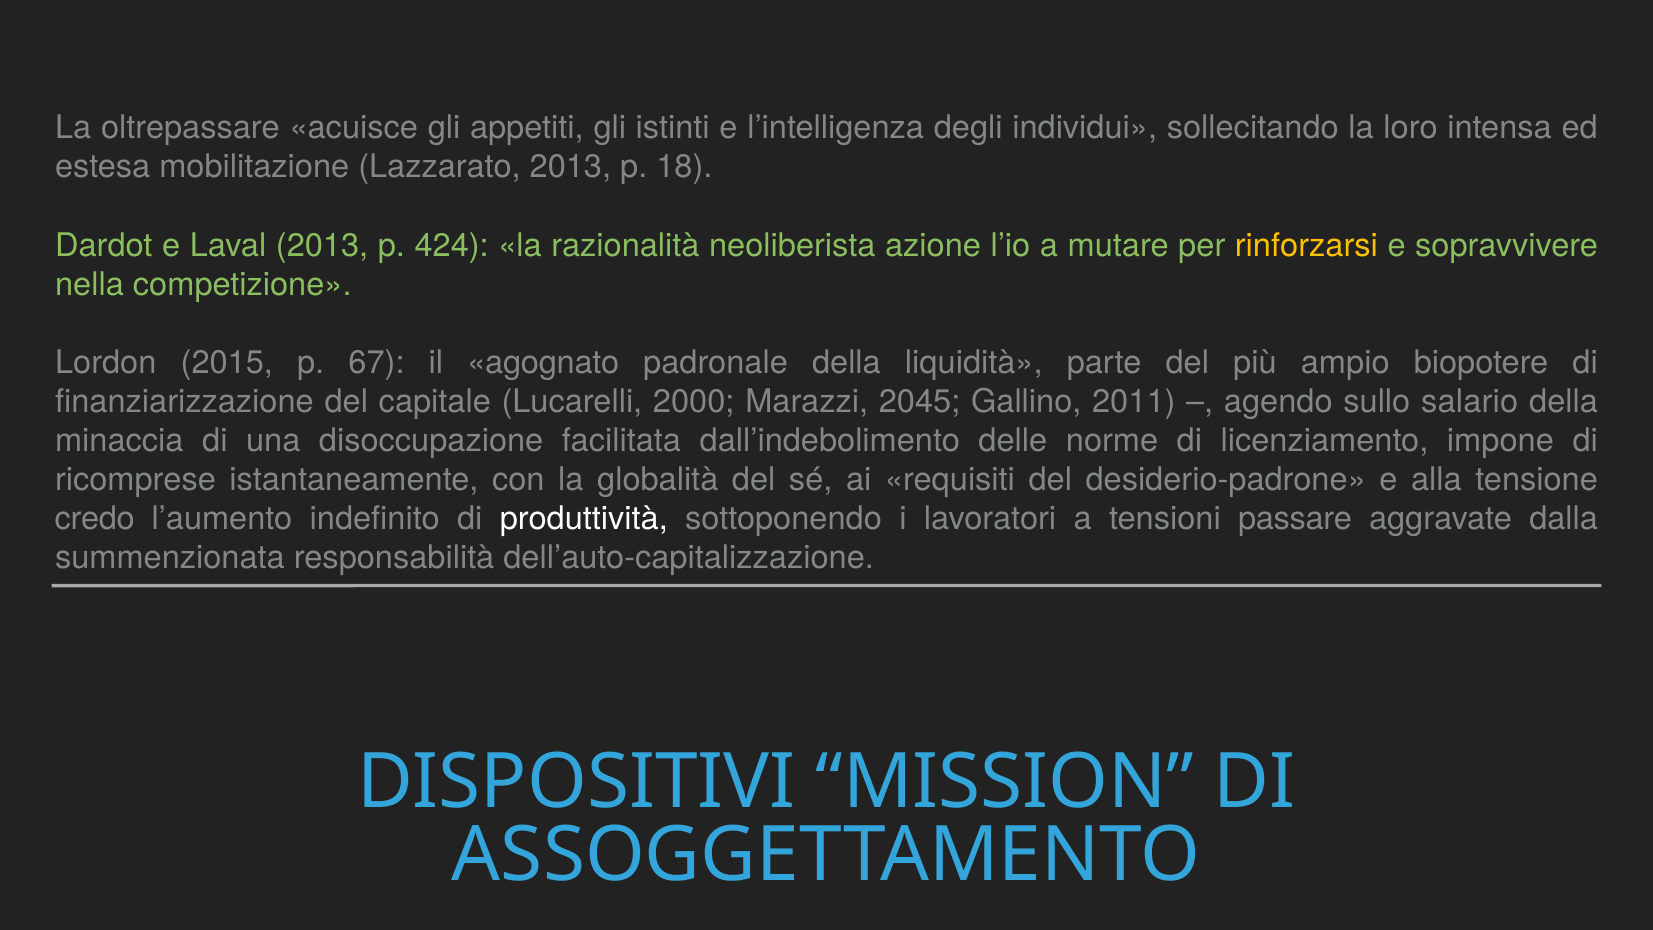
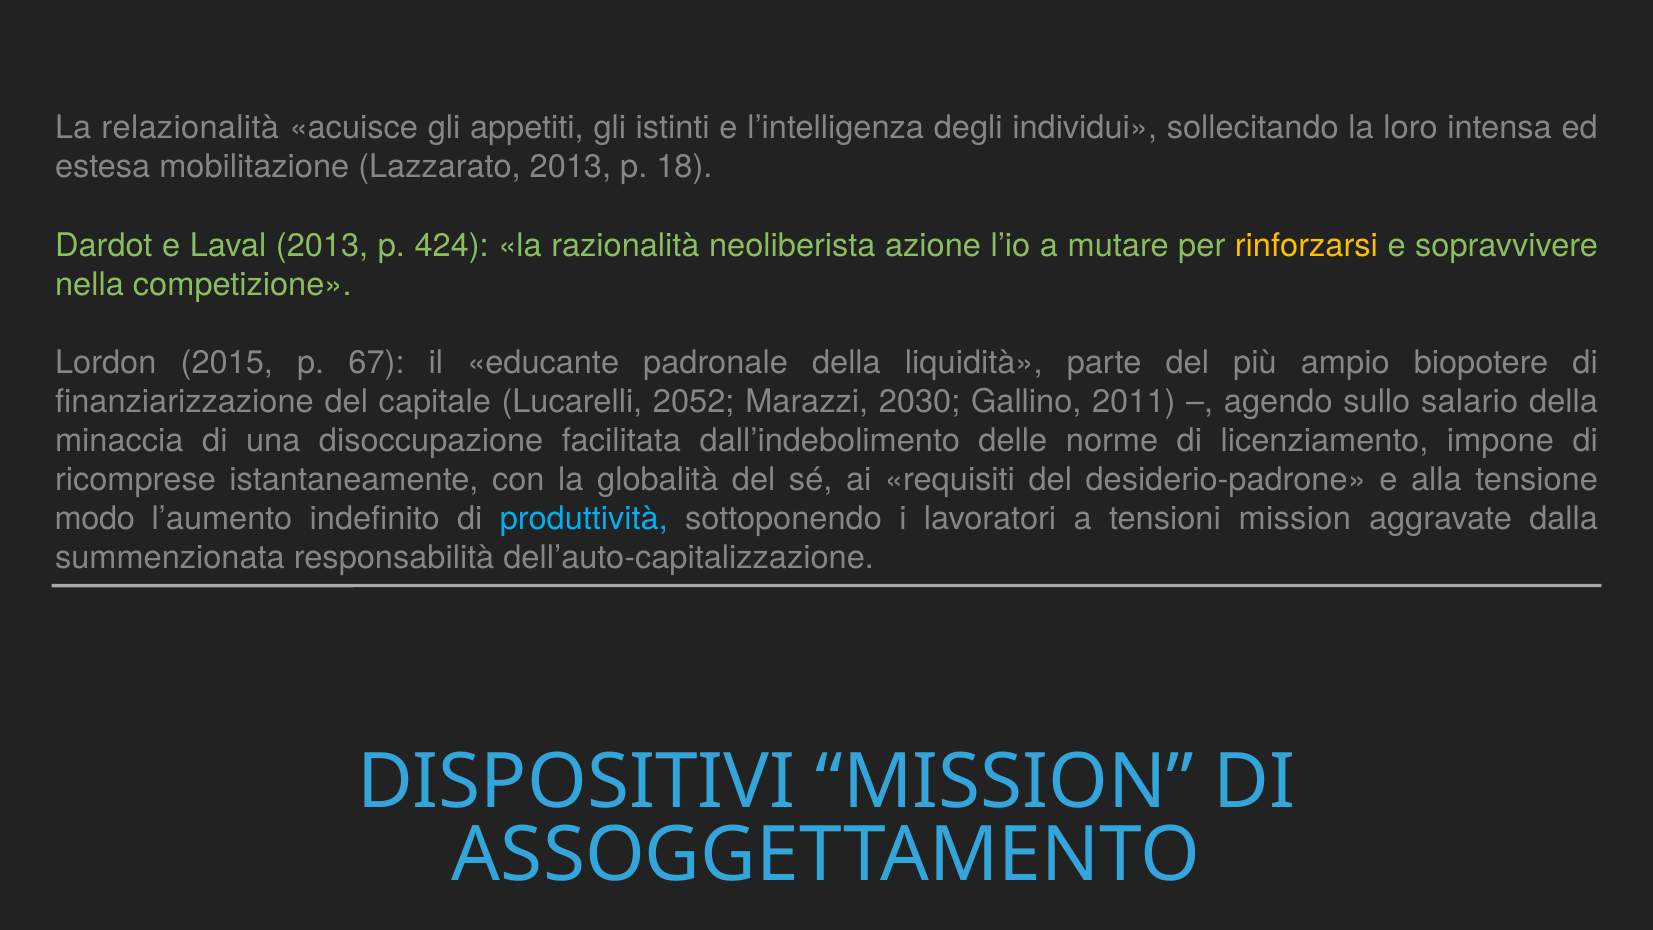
oltrepassare: oltrepassare -> relazionalità
agognato: agognato -> educante
2000: 2000 -> 2052
2045: 2045 -> 2030
credo: credo -> modo
produttività colour: white -> light blue
tensioni passare: passare -> mission
